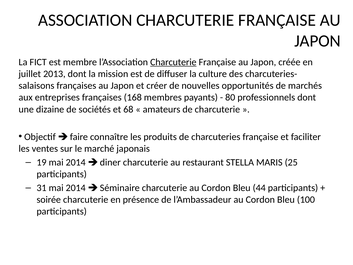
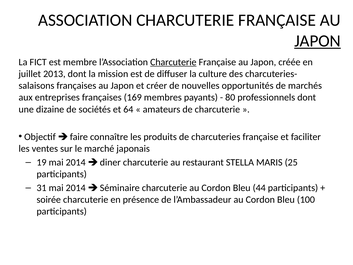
JAPON at (318, 41) underline: none -> present
168: 168 -> 169
68: 68 -> 64
